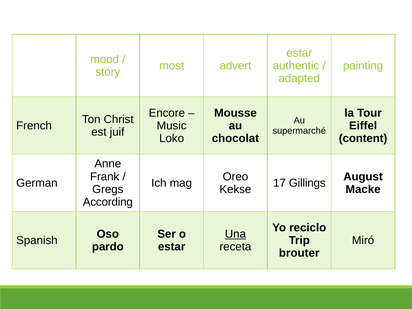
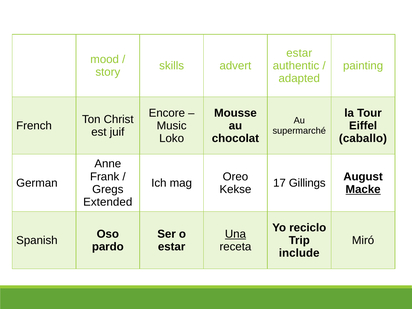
most: most -> skills
content: content -> caballo
Macke underline: none -> present
According: According -> Extended
brouter: brouter -> include
